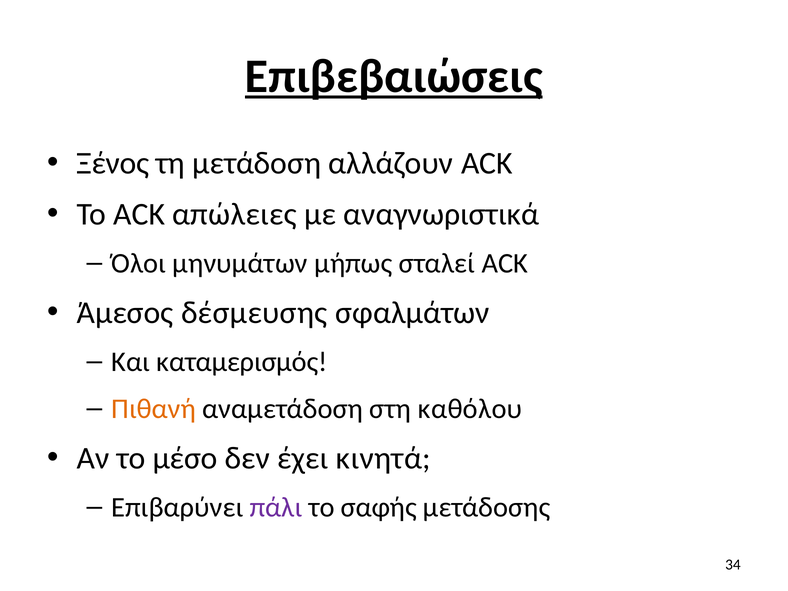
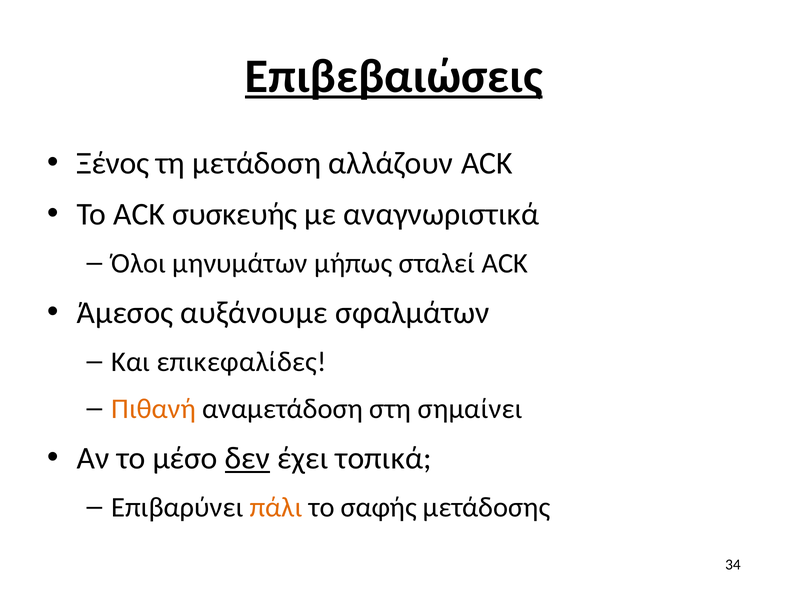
απώλειες: απώλειες -> συσκευής
δέσμευσης: δέσμευσης -> αυξάνουμε
καταμερισμός: καταμερισμός -> επικεφαλίδες
καθόλου: καθόλου -> σημαίνει
δεν underline: none -> present
κινητά: κινητά -> τοπικά
πάλι colour: purple -> orange
